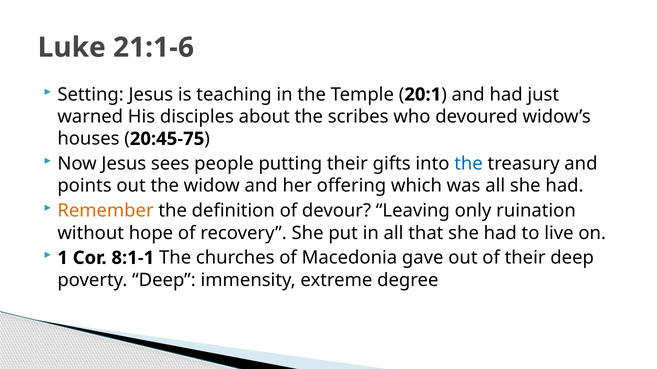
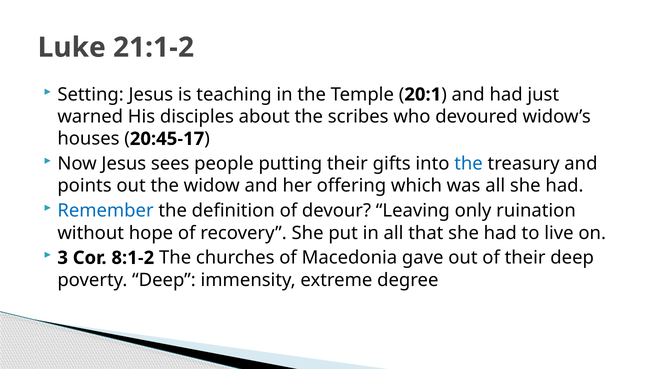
21:1-6: 21:1-6 -> 21:1-2
20:45-75: 20:45-75 -> 20:45-17
Remember colour: orange -> blue
1: 1 -> 3
8:1-1: 8:1-1 -> 8:1-2
